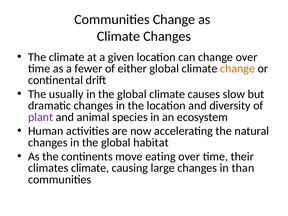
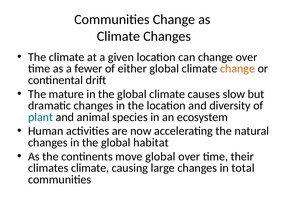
usually: usually -> mature
plant colour: purple -> blue
move eating: eating -> global
than: than -> total
